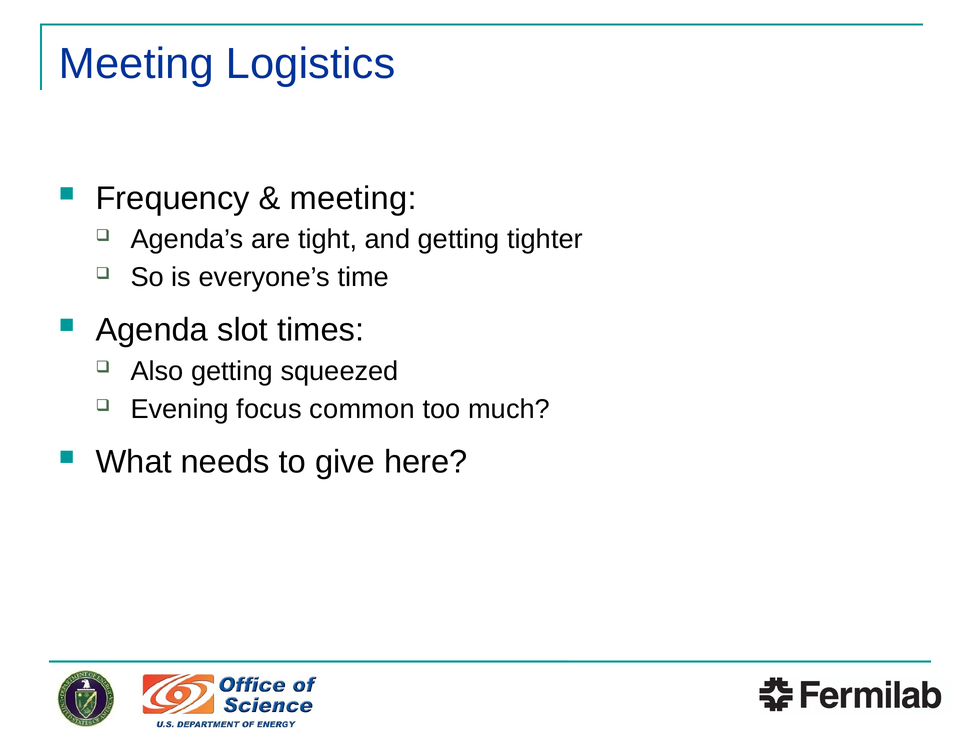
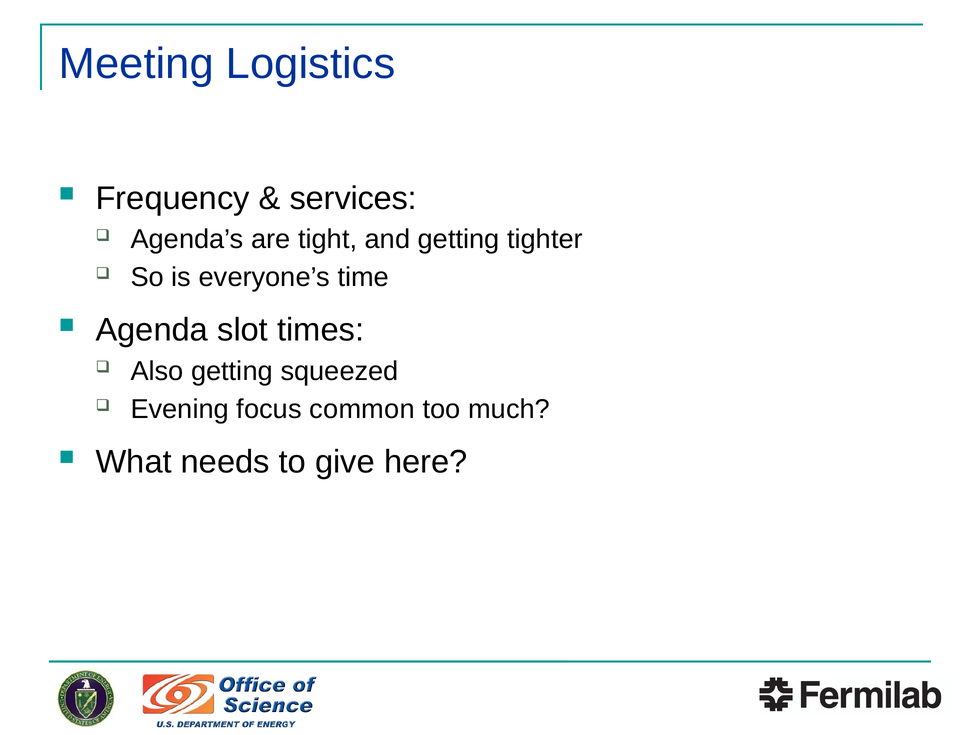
meeting at (353, 198): meeting -> services
